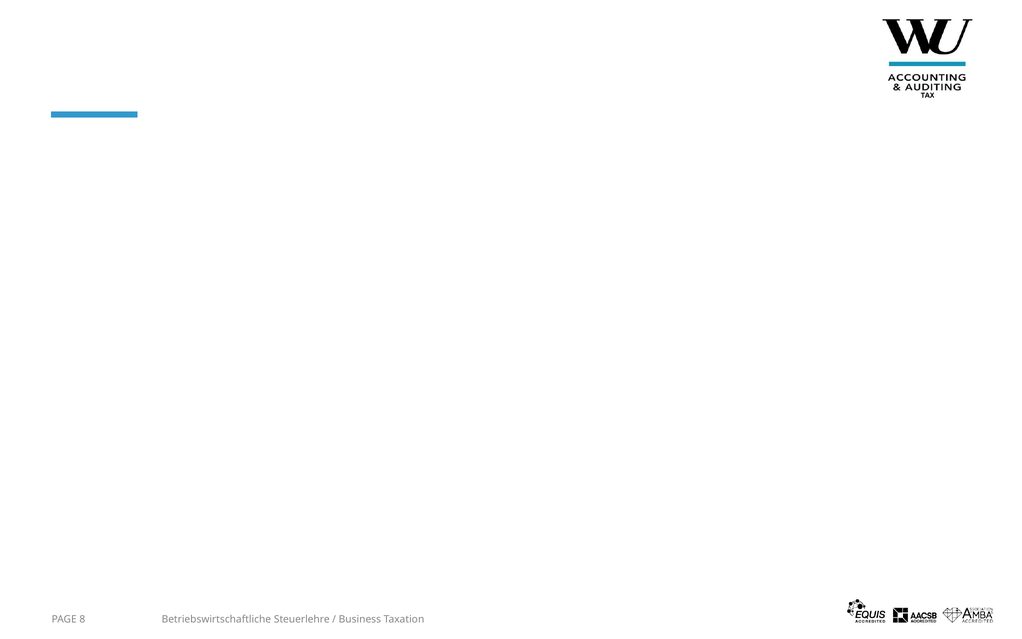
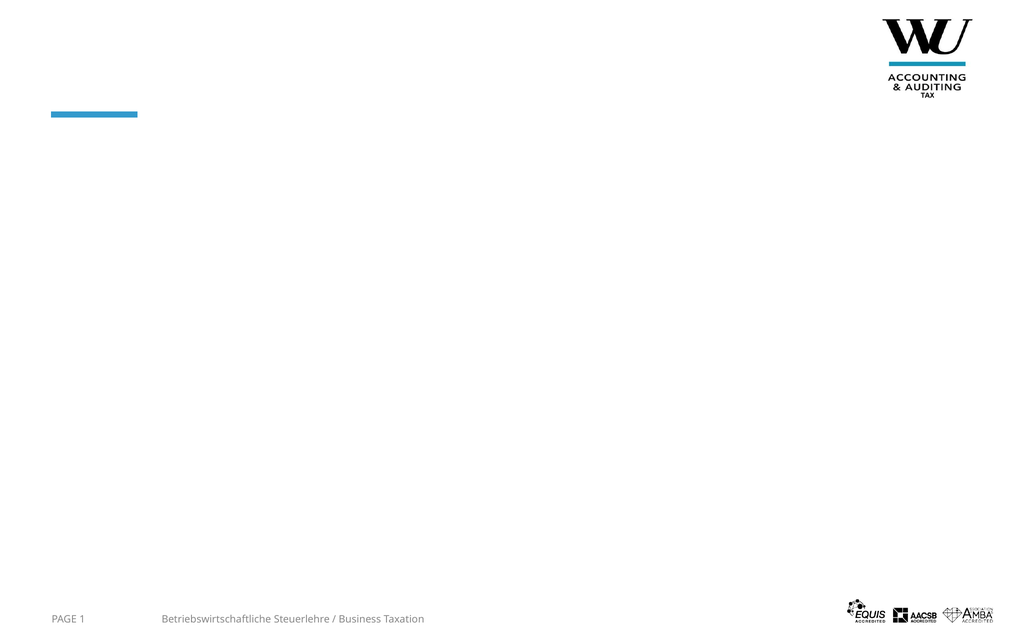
8: 8 -> 1
